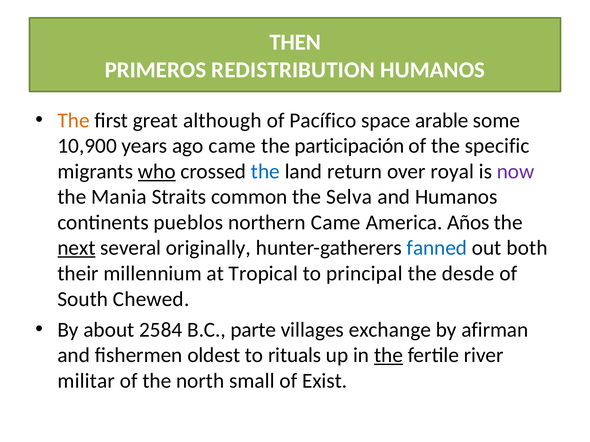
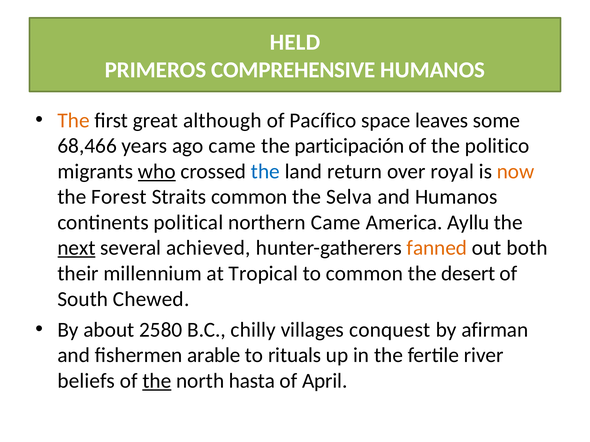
THEN: THEN -> HELD
REDISTRIBUTION: REDISTRIBUTION -> COMPREHENSIVE
arable: arable -> leaves
10,900: 10,900 -> 68,466
specific: specific -> politico
now colour: purple -> orange
Mania: Mania -> Forest
pueblos: pueblos -> political
Años: Años -> Ayllu
originally: originally -> achieved
fanned colour: blue -> orange
to principal: principal -> common
desde: desde -> desert
2584: 2584 -> 2580
parte: parte -> chilly
exchange: exchange -> conquest
oldest: oldest -> arable
the at (388, 356) underline: present -> none
militar: militar -> beliefs
the at (157, 381) underline: none -> present
small: small -> hasta
Exist: Exist -> April
